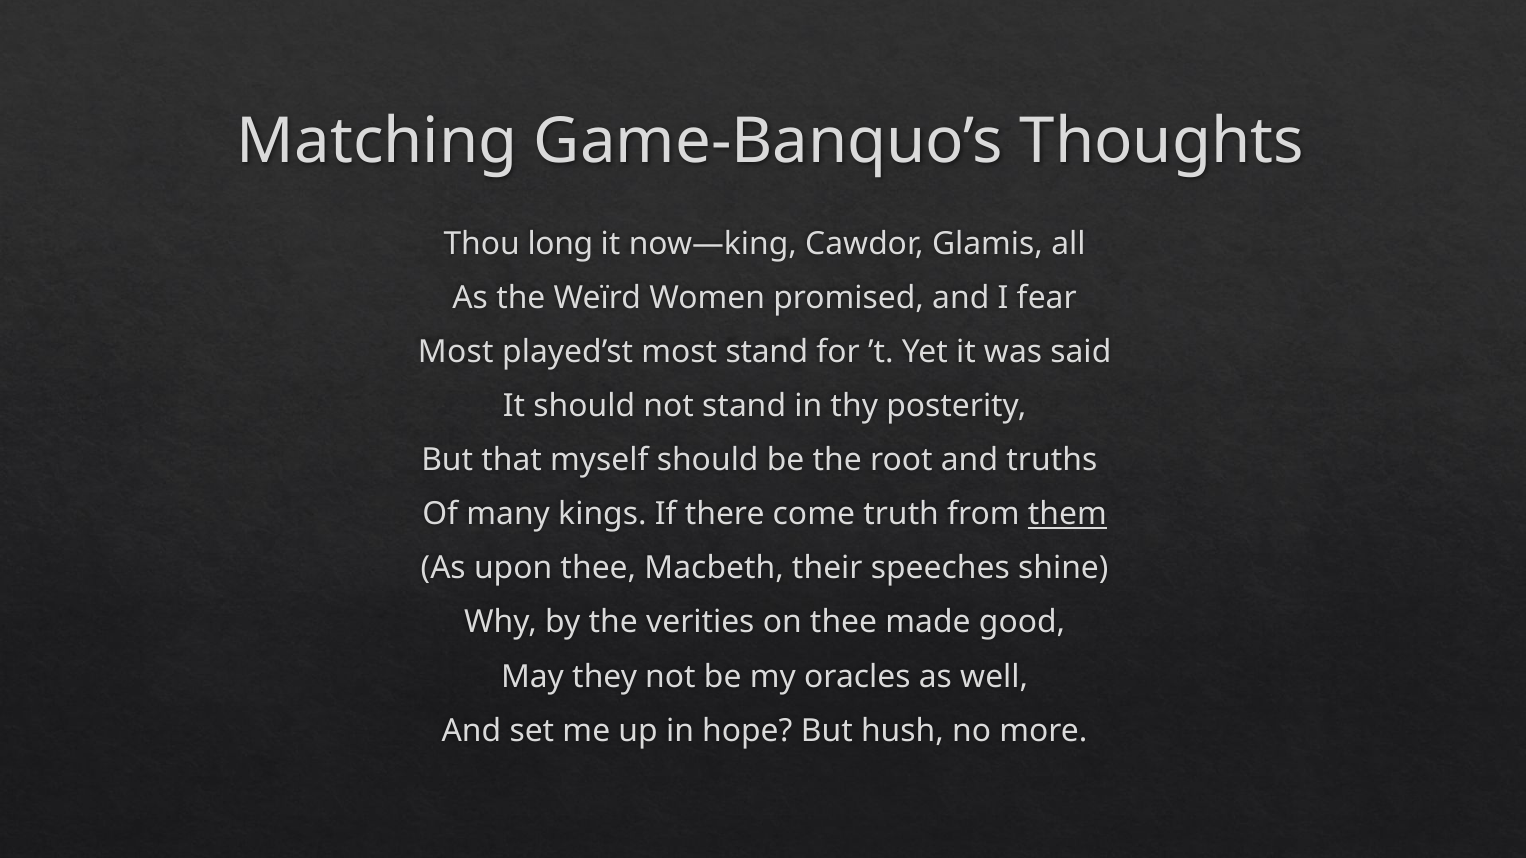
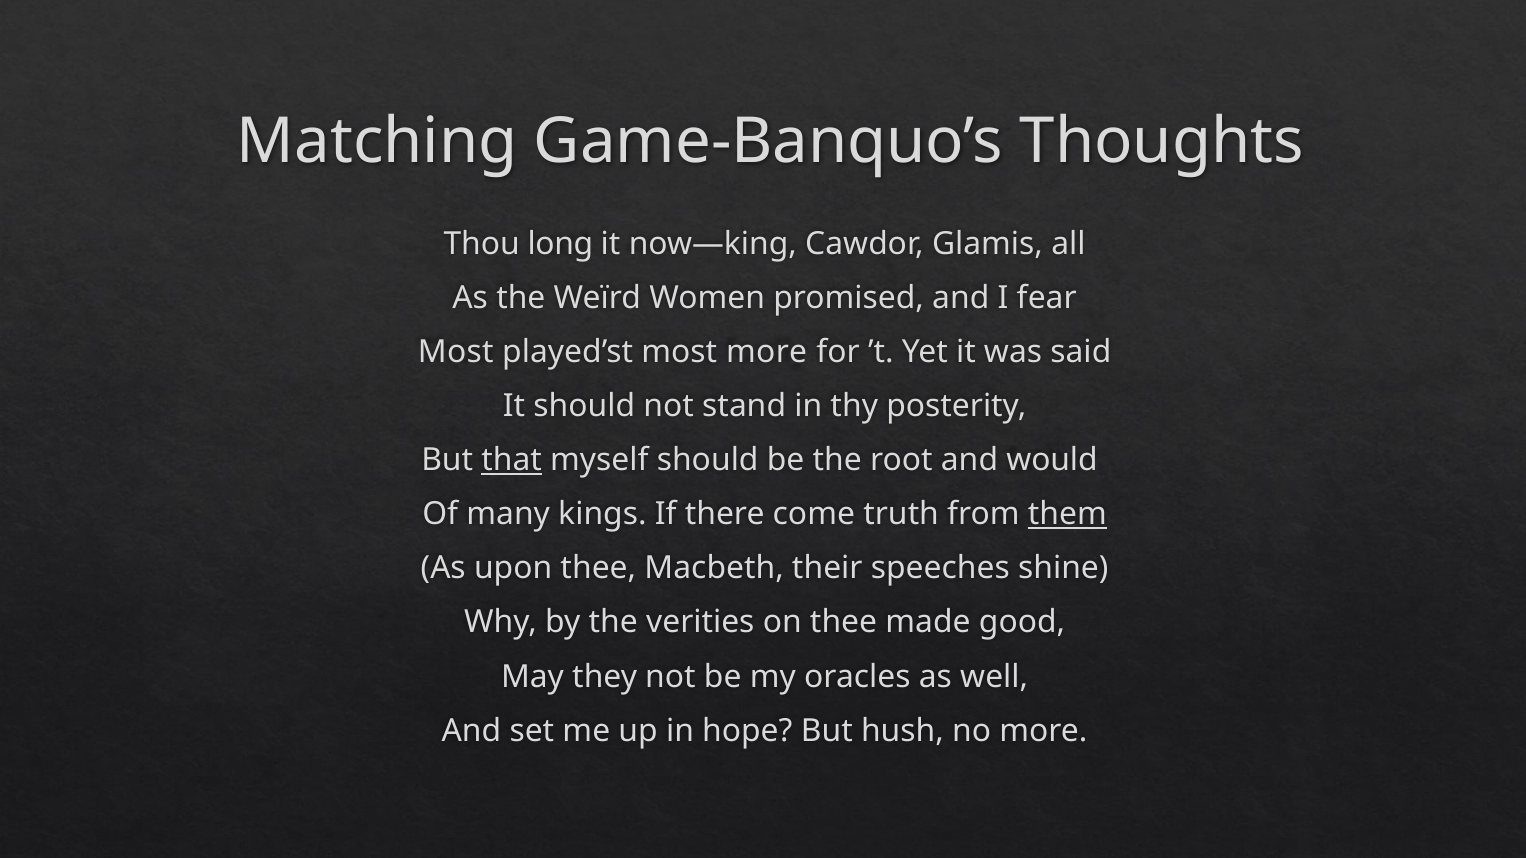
most stand: stand -> more
that underline: none -> present
truths: truths -> would
